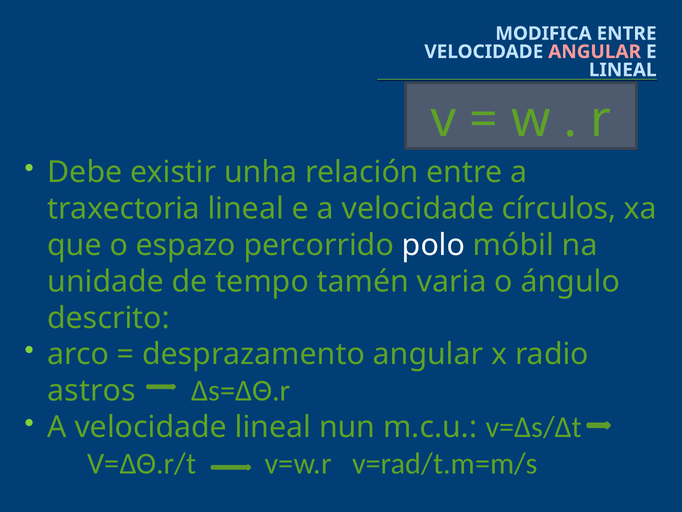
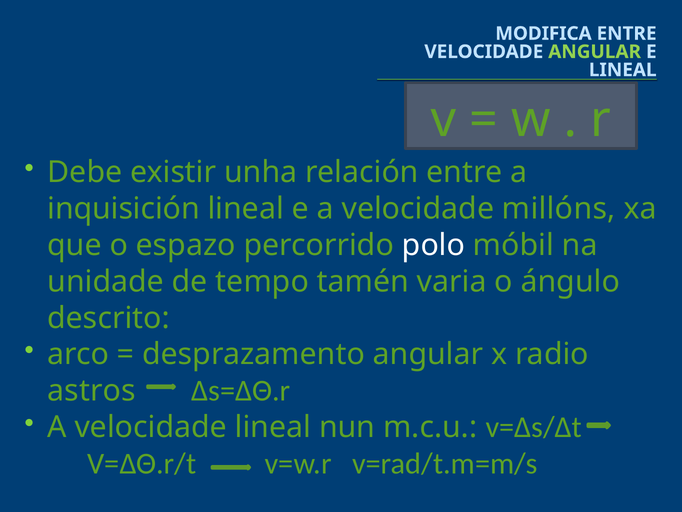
ANGULAR at (595, 52) colour: pink -> light green
traxectoria: traxectoria -> inquisición
círculos: círculos -> millóns
